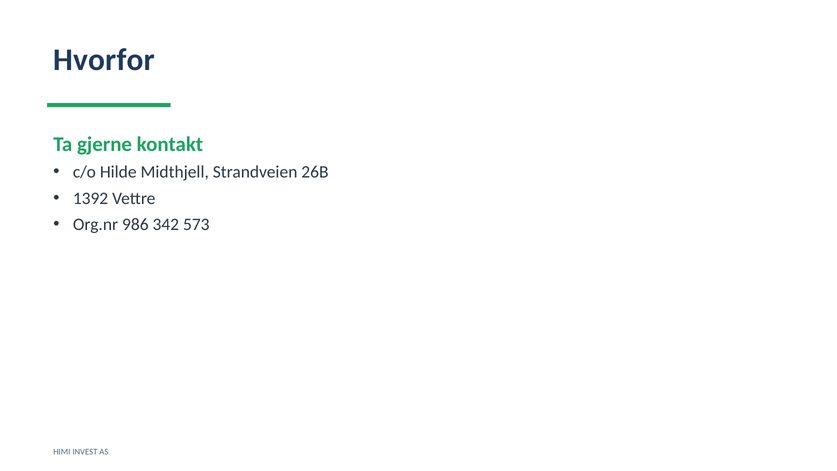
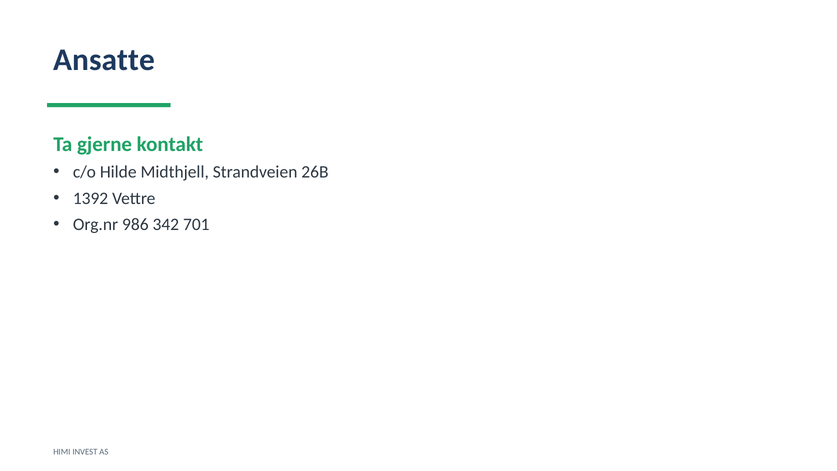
Hvorfor: Hvorfor -> Ansatte
573: 573 -> 701
